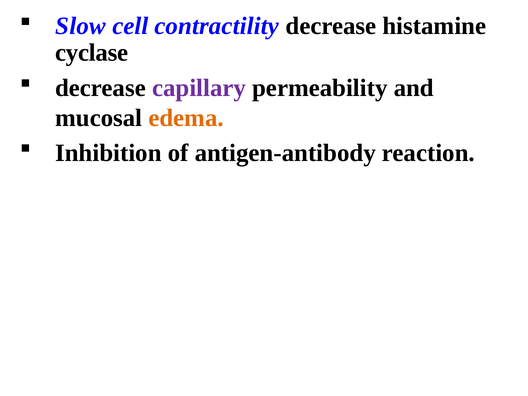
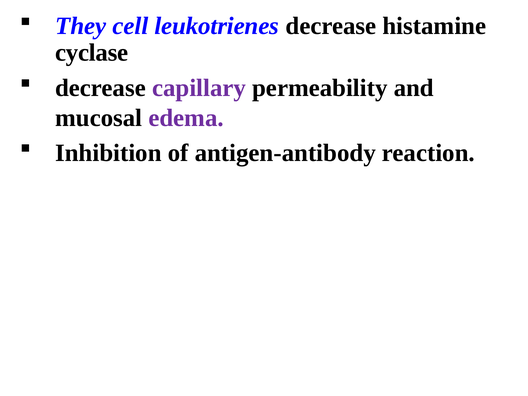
Slow: Slow -> They
contractility: contractility -> leukotrienes
edema colour: orange -> purple
